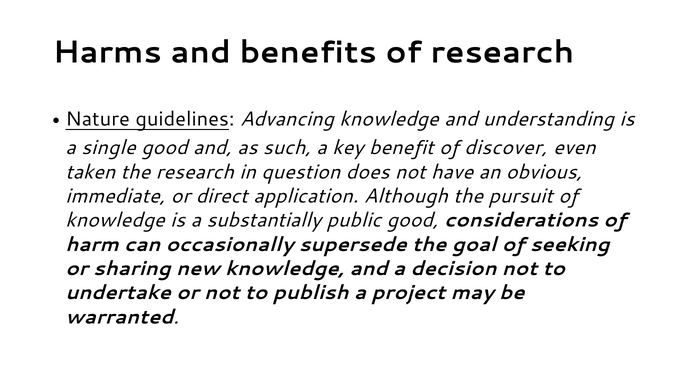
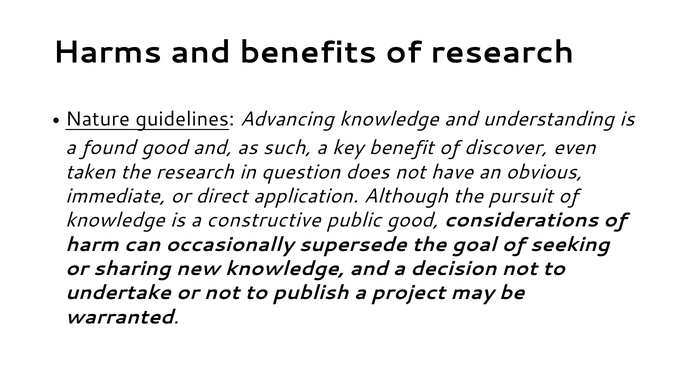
single: single -> found
substantially: substantially -> constructive
